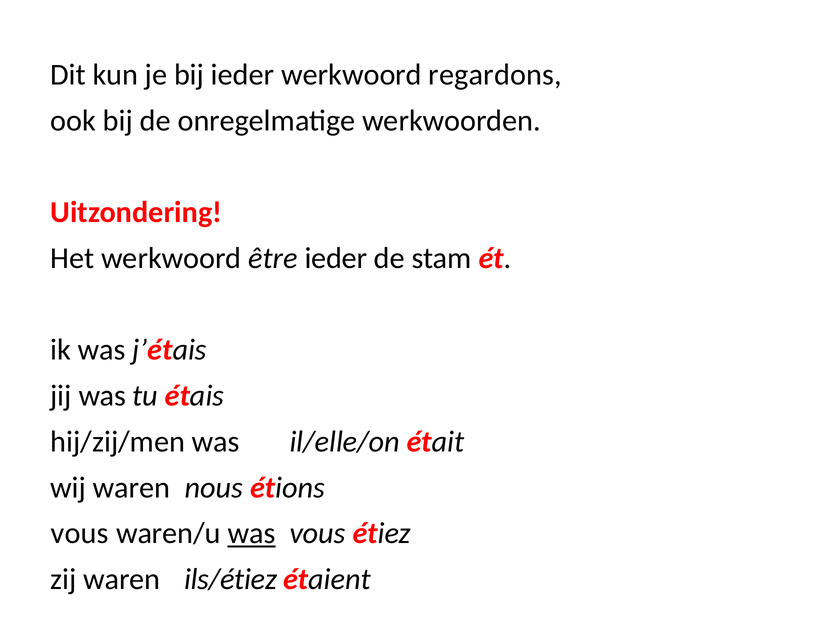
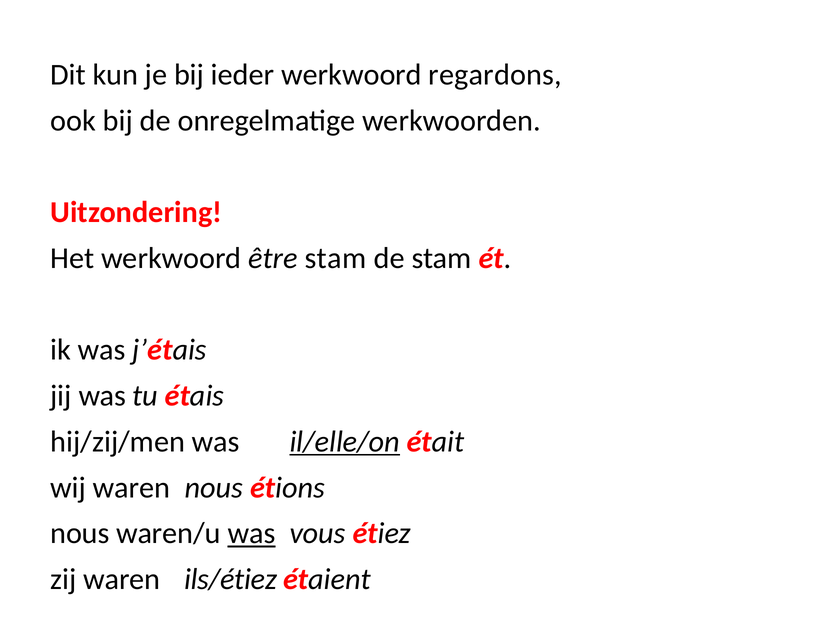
être ieder: ieder -> stam
il/elle/on underline: none -> present
vous at (80, 534): vous -> nous
